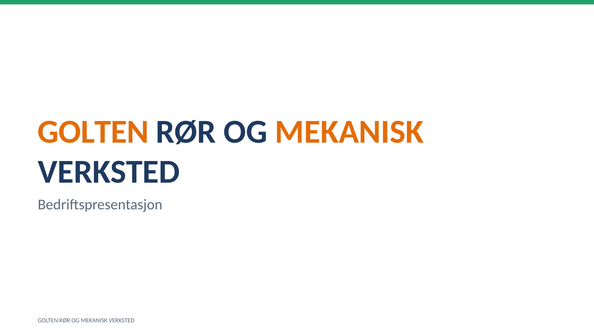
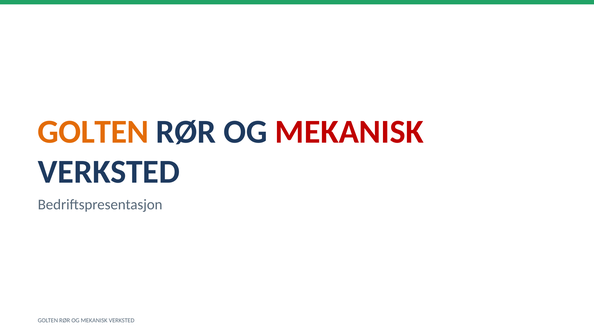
MEKANISK at (349, 132) colour: orange -> red
